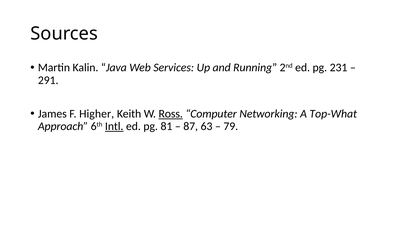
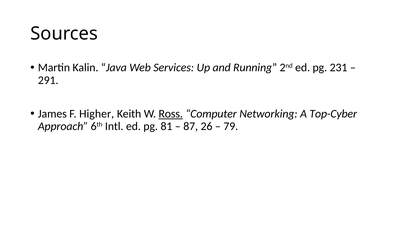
Top-What: Top-What -> Top-Cyber
Intl underline: present -> none
63: 63 -> 26
